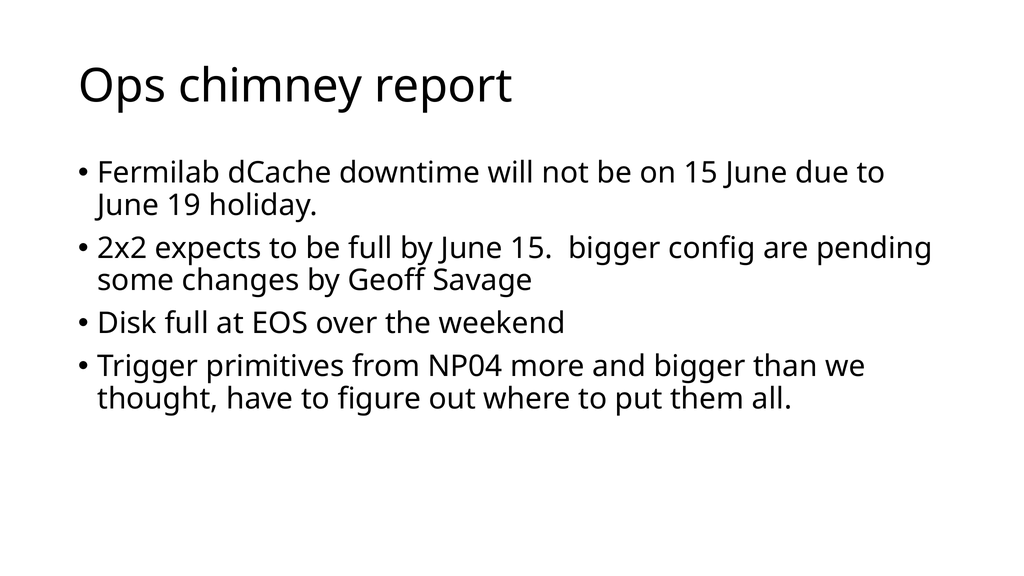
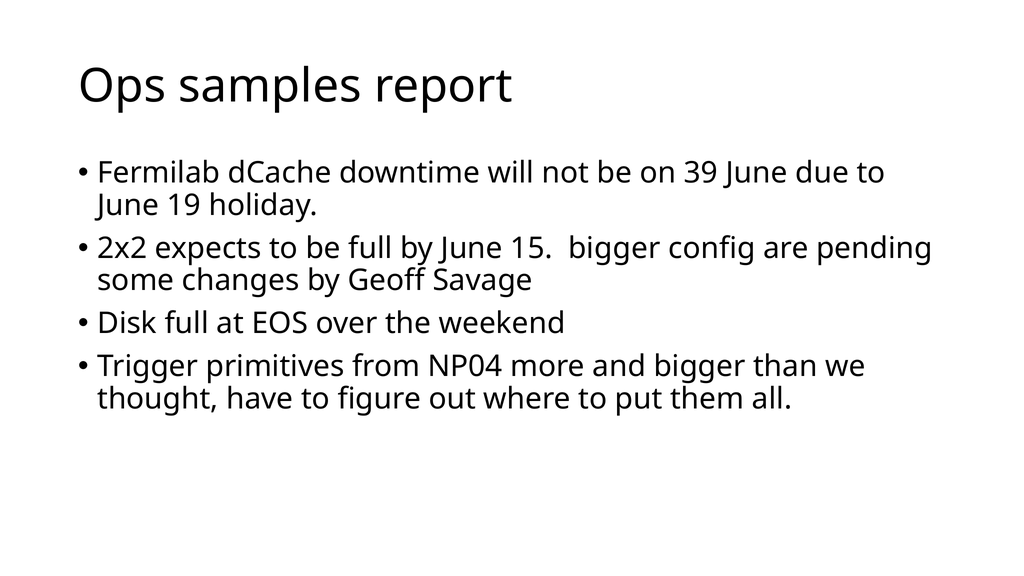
chimney: chimney -> samples
on 15: 15 -> 39
